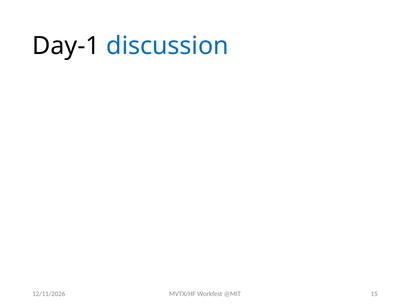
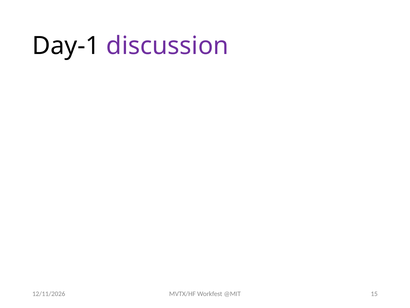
discussion colour: blue -> purple
